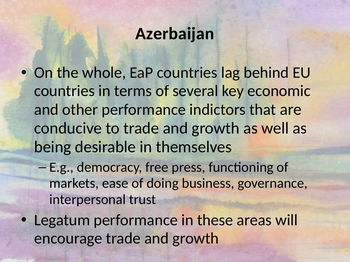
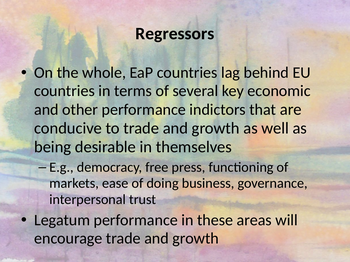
Azerbaijan: Azerbaijan -> Regressors
